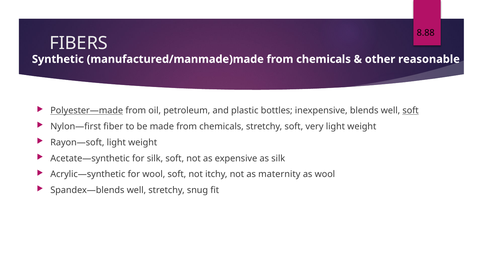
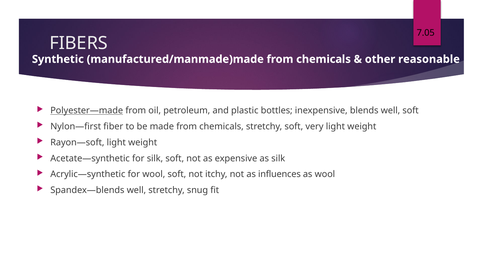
8.88: 8.88 -> 7.05
soft at (411, 111) underline: present -> none
maternity: maternity -> influences
